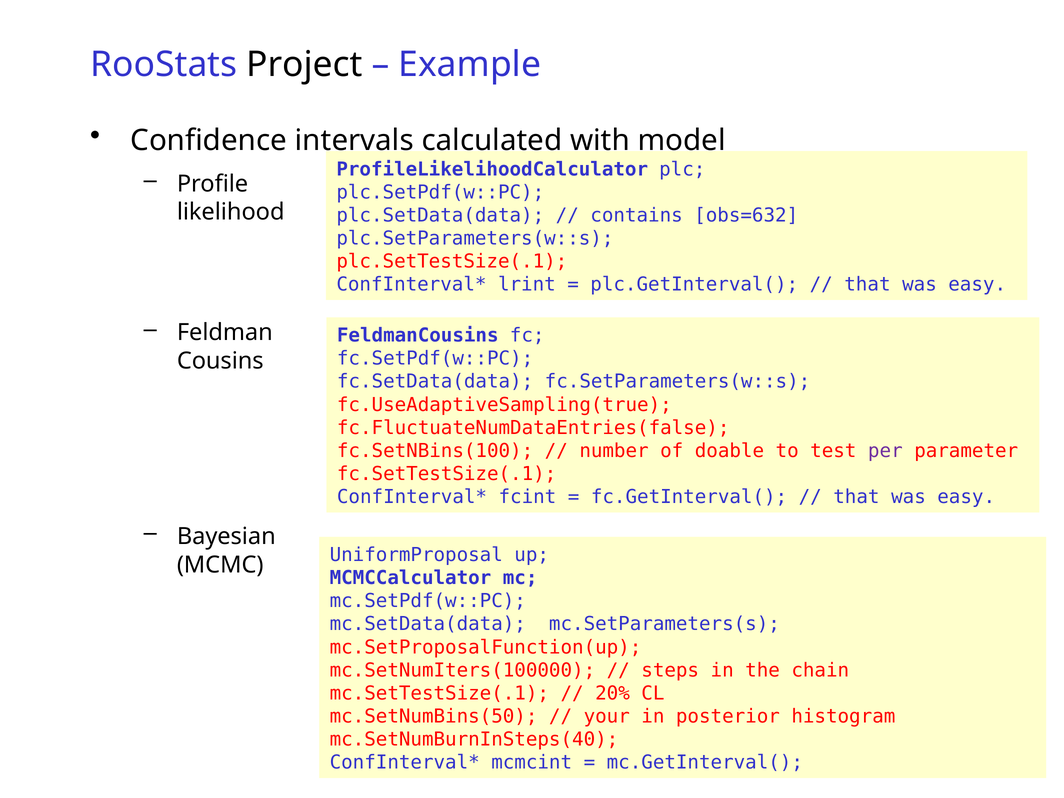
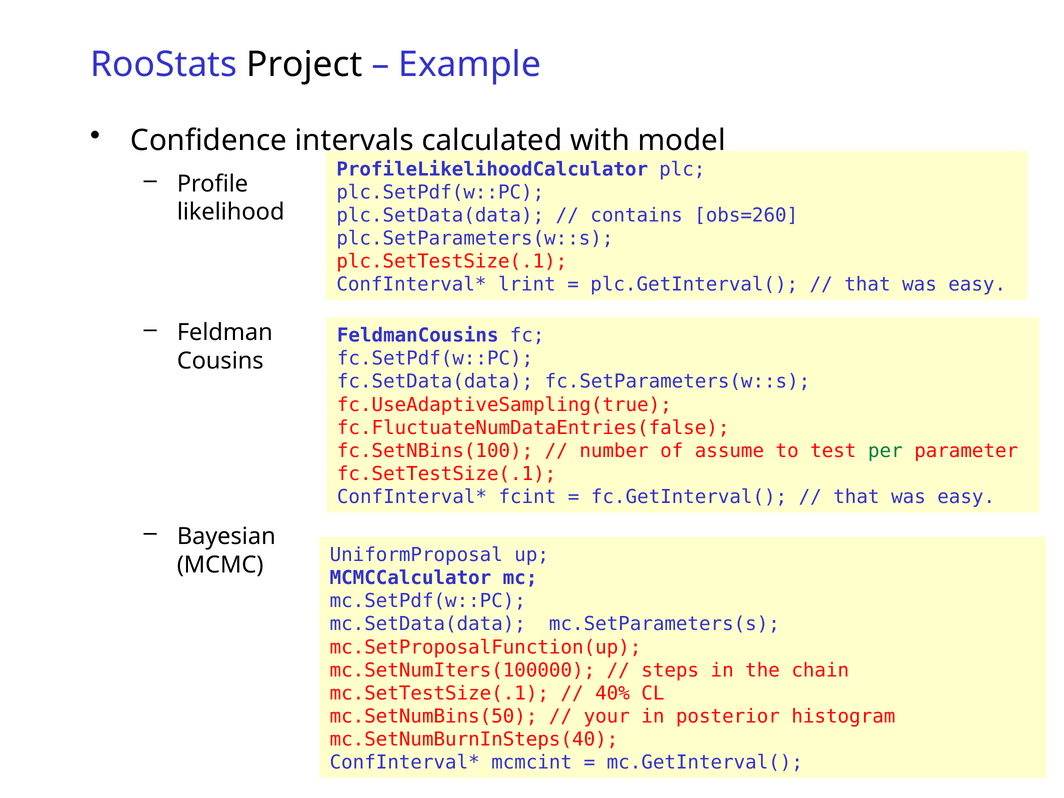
obs=632: obs=632 -> obs=260
doable: doable -> assume
per colour: purple -> green
20%: 20% -> 40%
